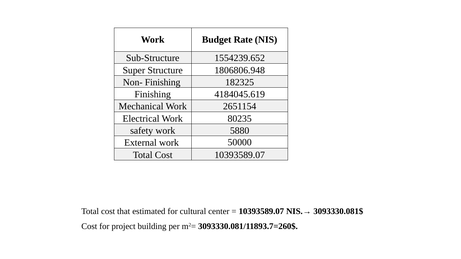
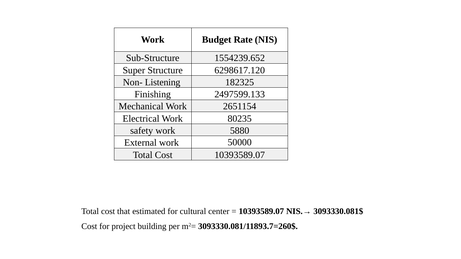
1806806.948: 1806806.948 -> 6298617.120
Non- Finishing: Finishing -> Listening
4184045.619: 4184045.619 -> 2497599.133
